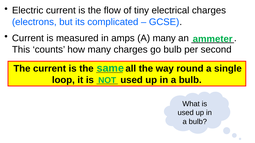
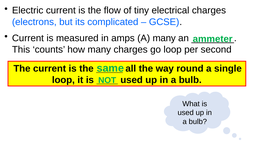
go bulb: bulb -> loop
